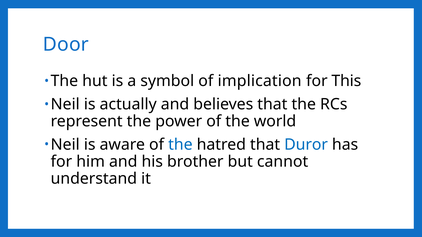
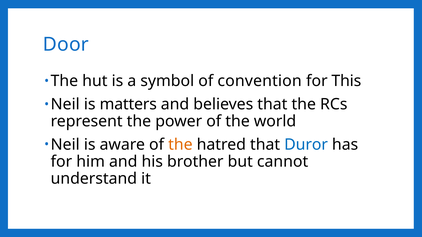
implication: implication -> convention
actually: actually -> matters
the at (180, 145) colour: blue -> orange
